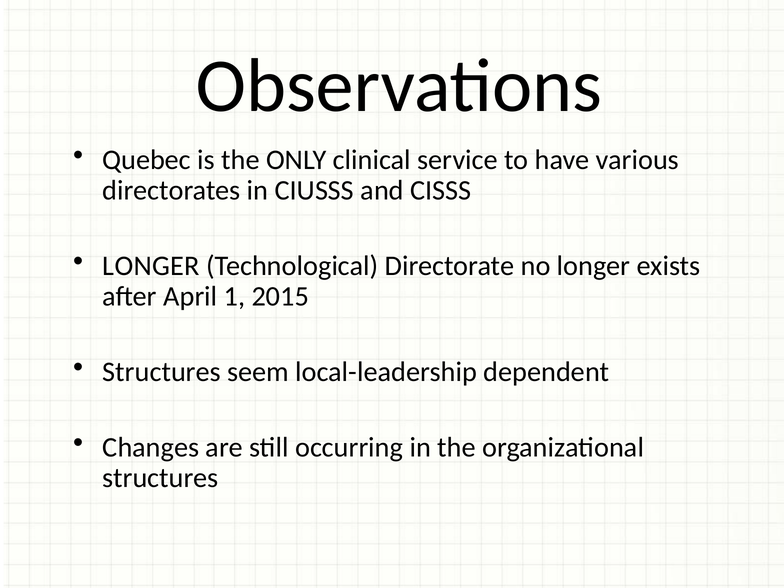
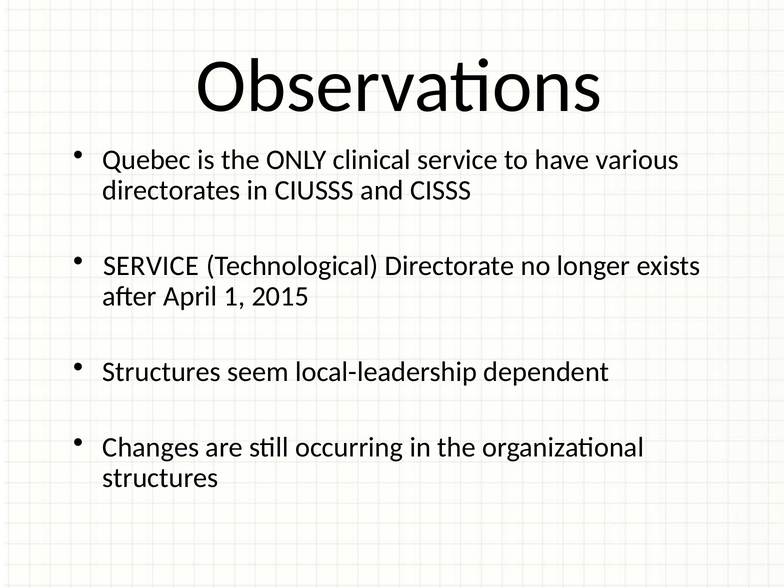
LONGER at (151, 266): LONGER -> SERVICE
